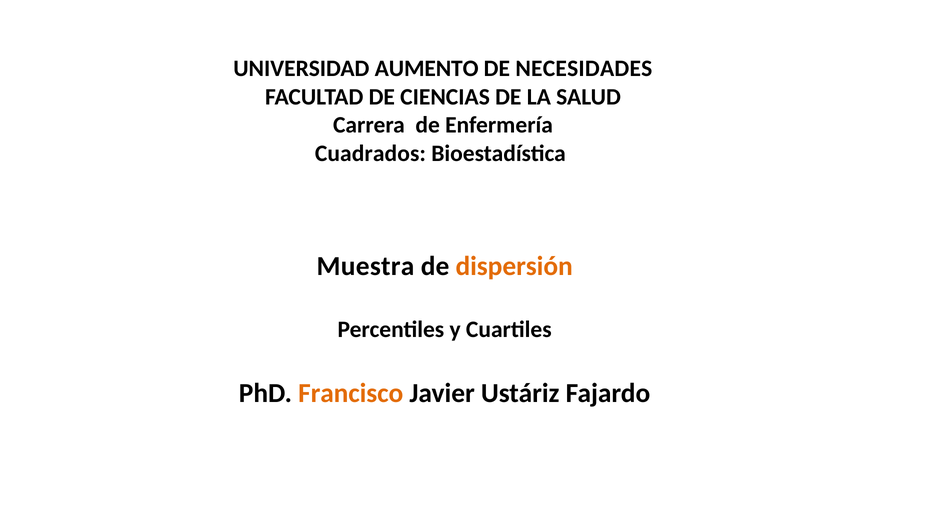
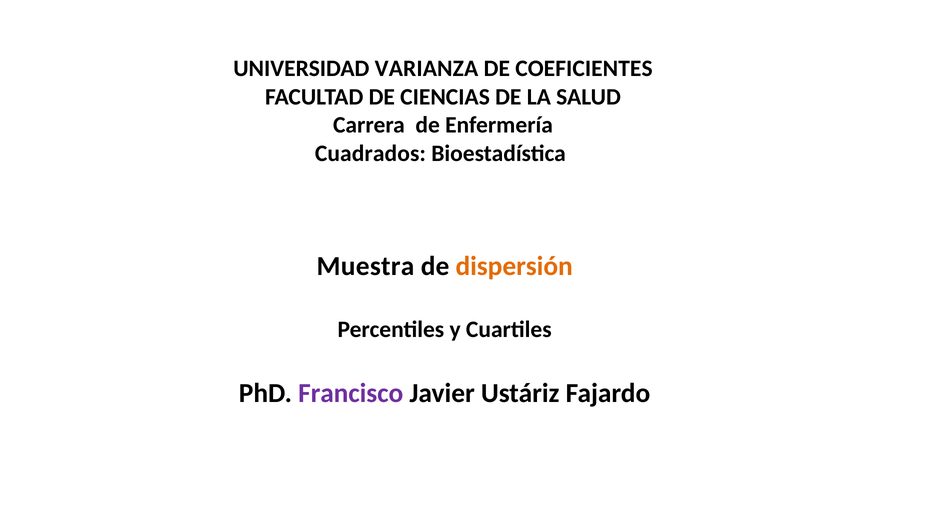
AUMENTO: AUMENTO -> VARIANZA
NECESIDADES: NECESIDADES -> COEFICIENTES
Francisco colour: orange -> purple
